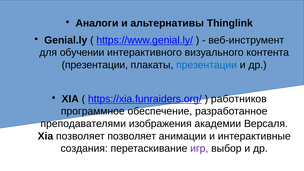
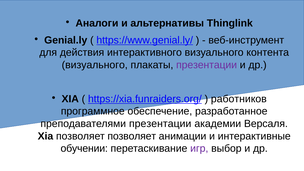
обучении: обучении -> действия
презентации at (95, 65): презентации -> визуального
презентации at (207, 65) colour: blue -> purple
преподавателями изображения: изображения -> презентации
создания: создания -> обучении
